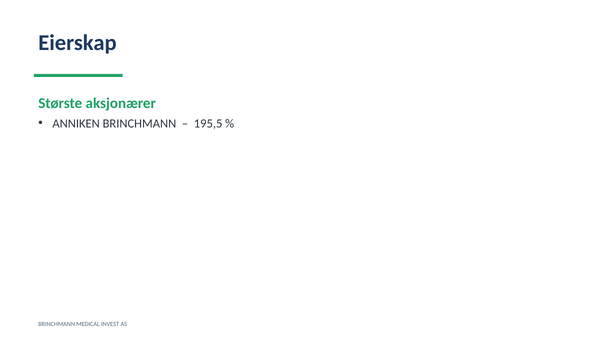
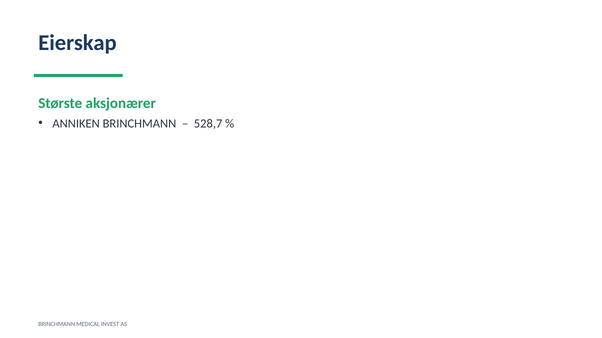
195,5: 195,5 -> 528,7
